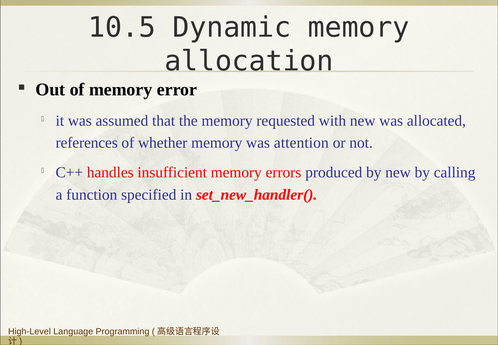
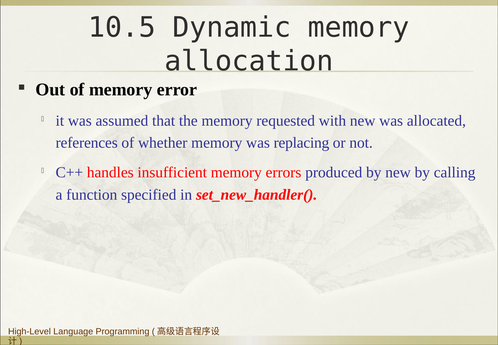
attention: attention -> replacing
